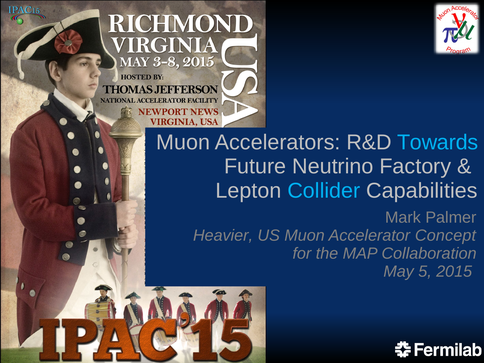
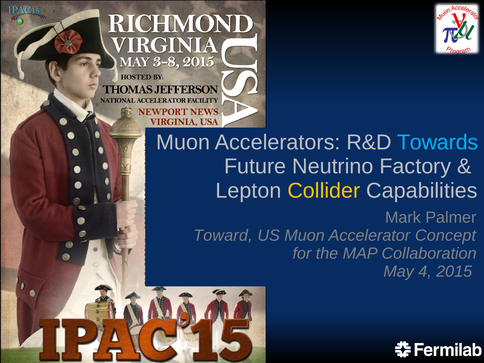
Collider colour: light blue -> yellow
Heavier: Heavier -> Toward
5: 5 -> 4
